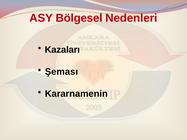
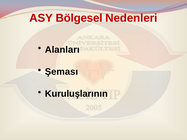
Kazaları: Kazaları -> Alanları
Kararnamenin: Kararnamenin -> Kuruluşlarının
